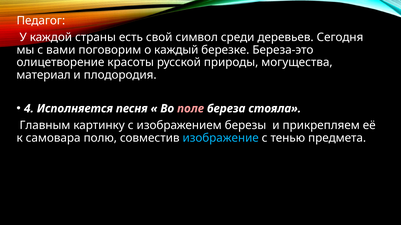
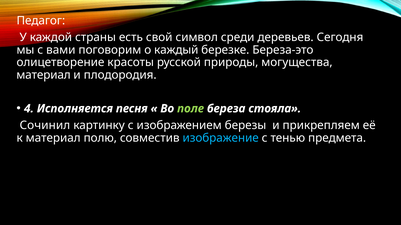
поле colour: pink -> light green
Главным: Главным -> Сочинил
к самовара: самовара -> материал
